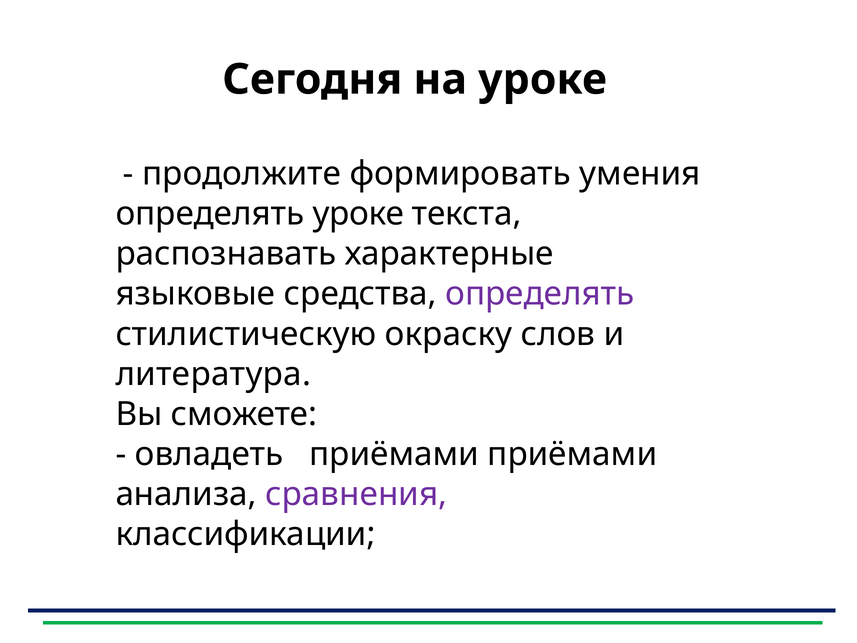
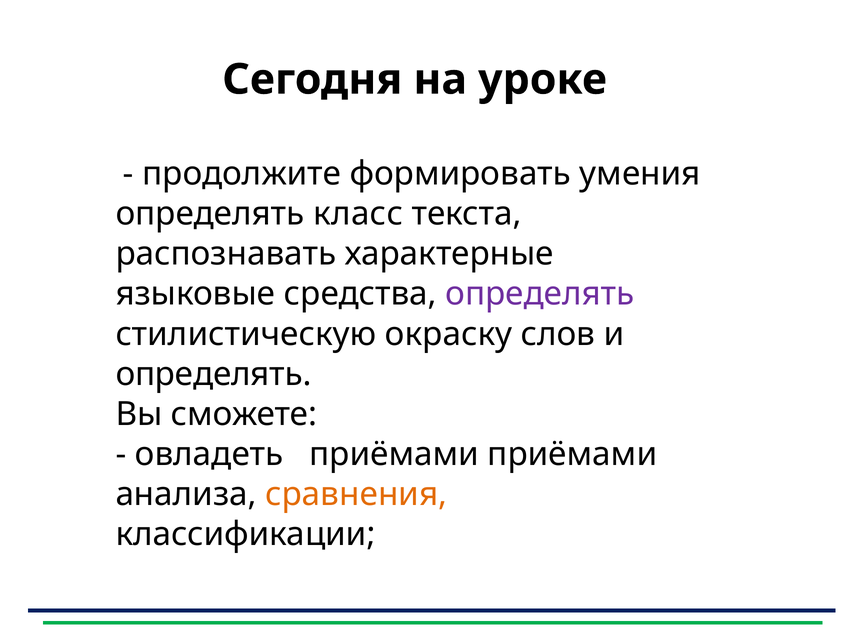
определять уроке: уроке -> класс
литература at (213, 374): литература -> определять
сравнения colour: purple -> orange
